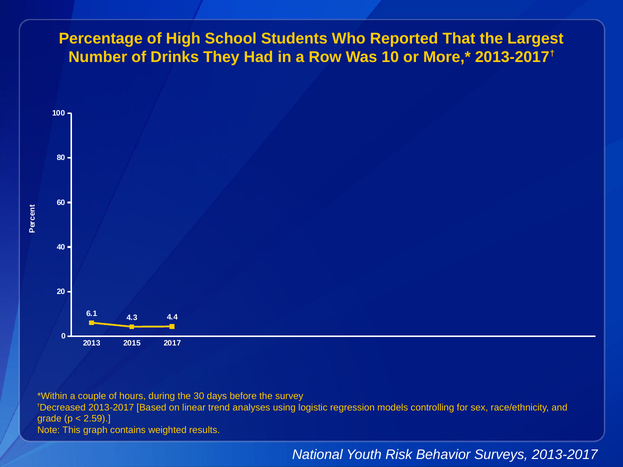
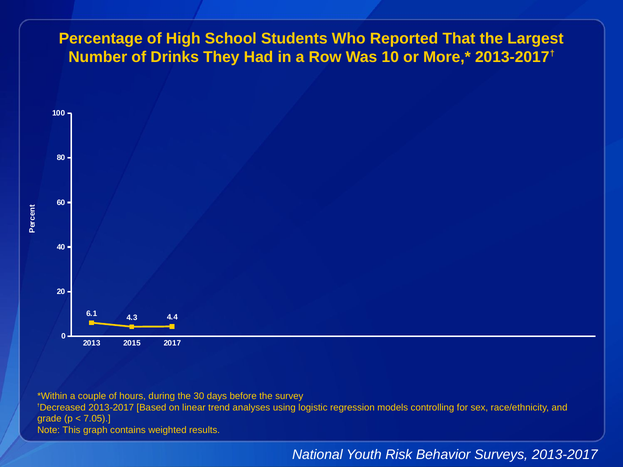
2.59: 2.59 -> 7.05
